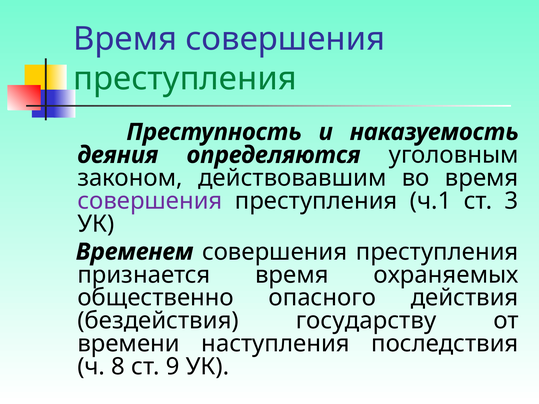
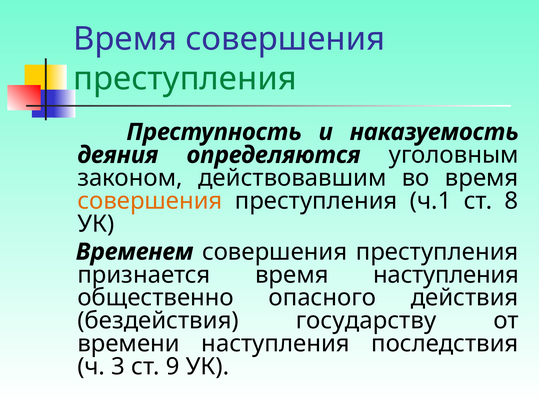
совершения at (150, 201) colour: purple -> orange
3: 3 -> 8
время охраняемых: охраняемых -> наступления
8: 8 -> 3
